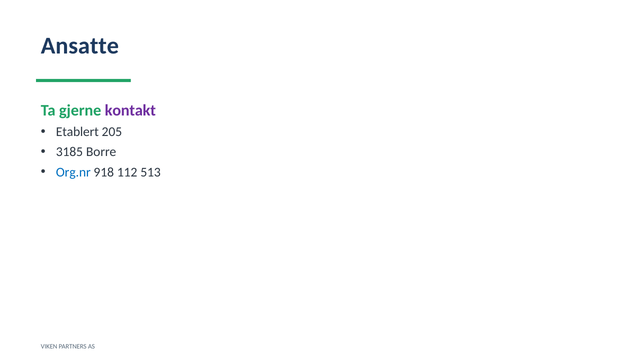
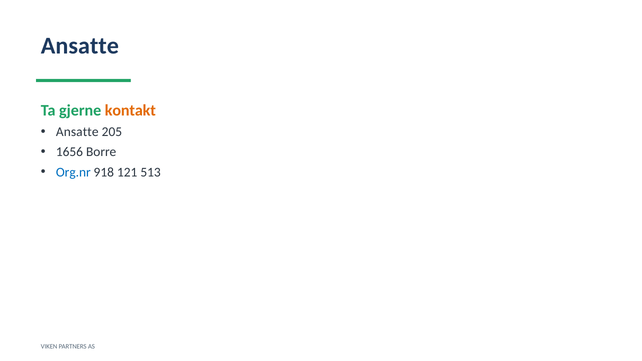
kontakt colour: purple -> orange
Etablert at (77, 132): Etablert -> Ansatte
3185: 3185 -> 1656
112: 112 -> 121
